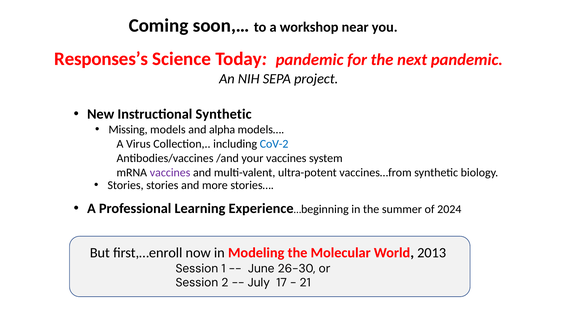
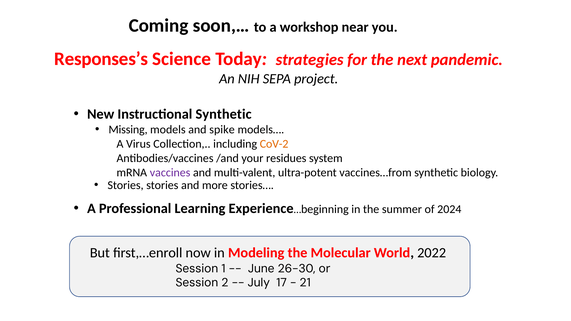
Today pandemic: pandemic -> strategies
alpha: alpha -> spike
CoV-2 colour: blue -> orange
your vaccines: vaccines -> residues
2013: 2013 -> 2022
